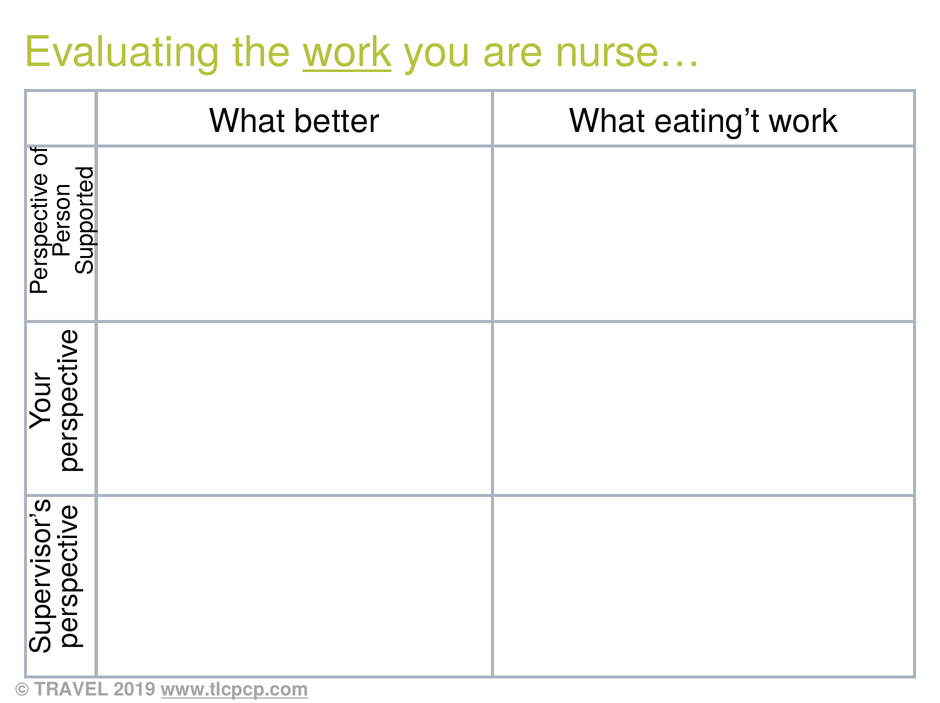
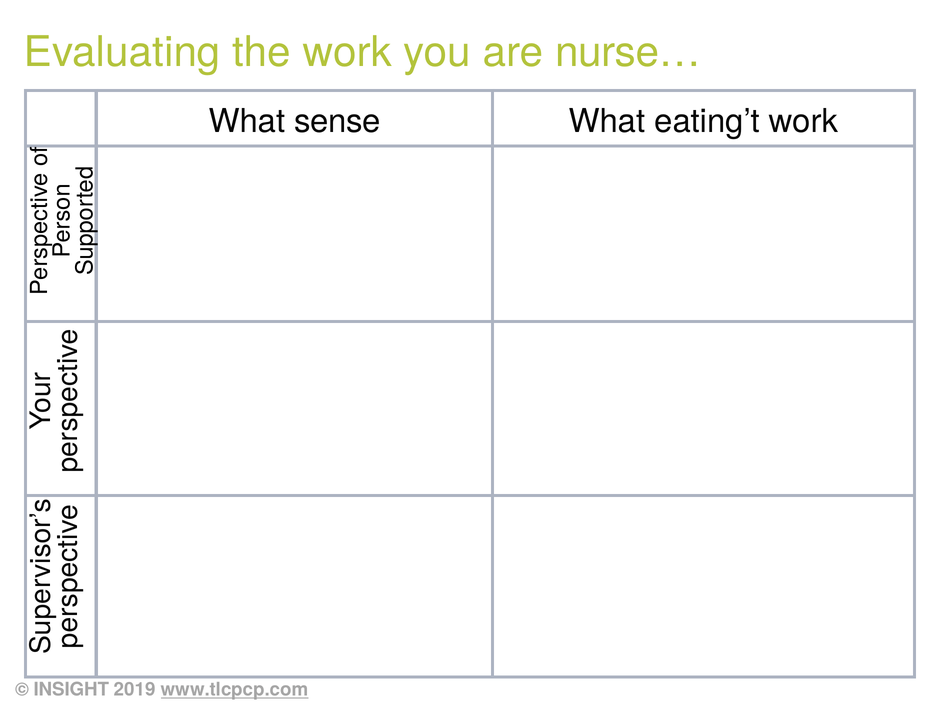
work at (347, 52) underline: present -> none
better: better -> sense
TRAVEL: TRAVEL -> INSIGHT
